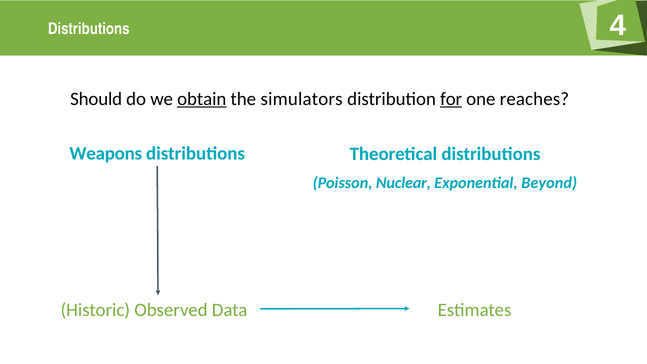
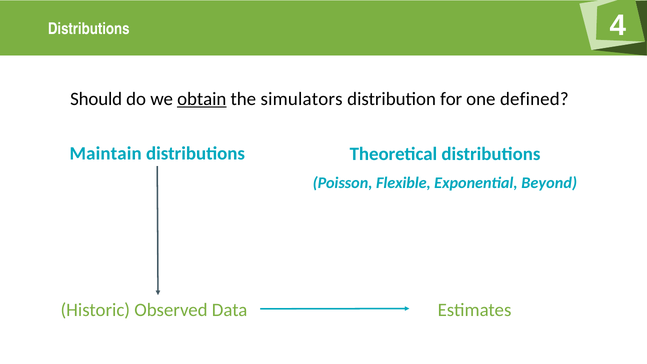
for underline: present -> none
reaches: reaches -> defined
Weapons: Weapons -> Maintain
Nuclear: Nuclear -> Flexible
